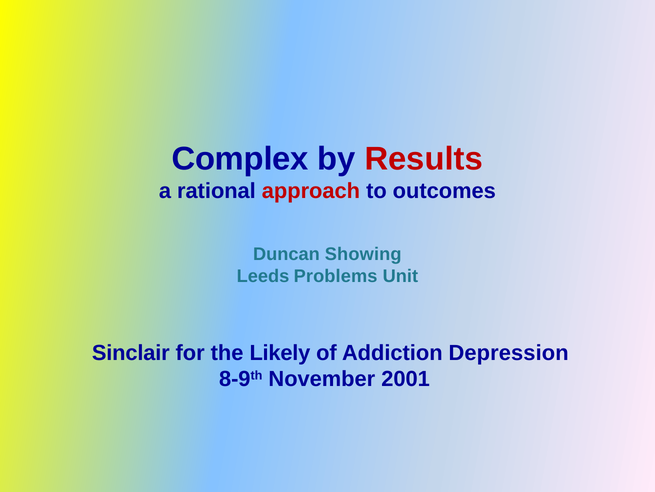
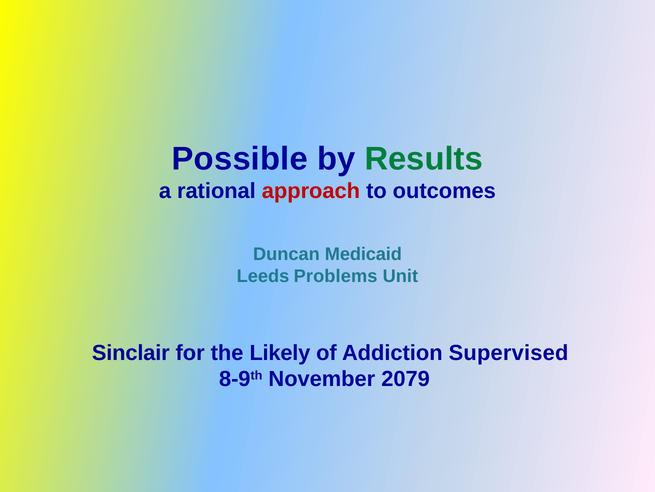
Complex: Complex -> Possible
Results colour: red -> green
Showing: Showing -> Medicaid
Depression: Depression -> Supervised
2001: 2001 -> 2079
